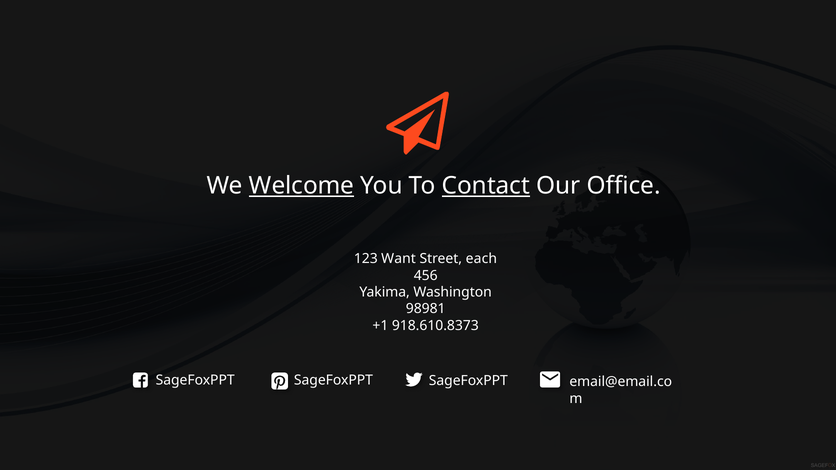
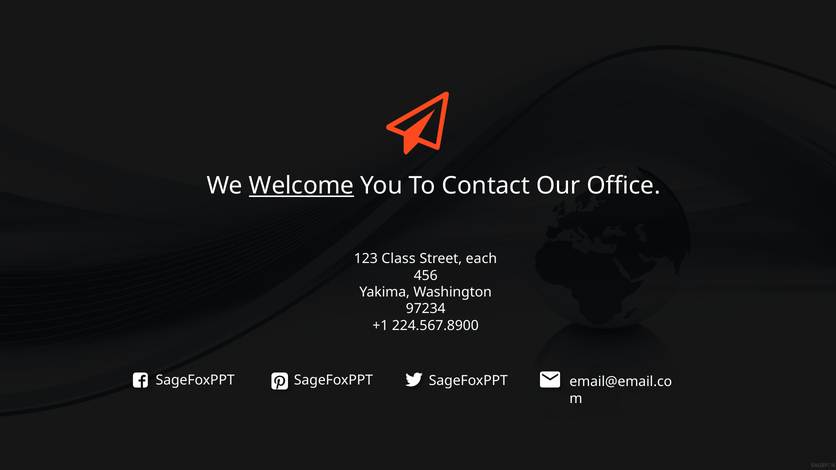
Contact underline: present -> none
Want: Want -> Class
98981: 98981 -> 97234
918.610.8373: 918.610.8373 -> 224.567.8900
